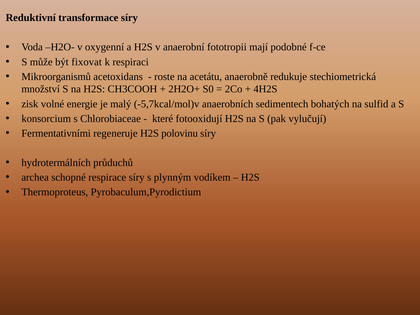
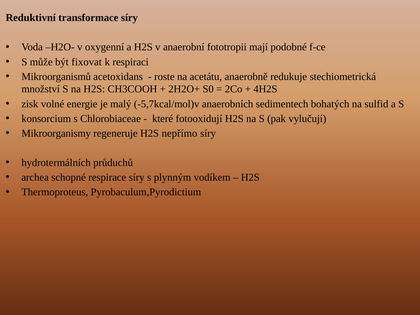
Fermentativními: Fermentativními -> Mikroorganismy
polovinu: polovinu -> nepřímo
